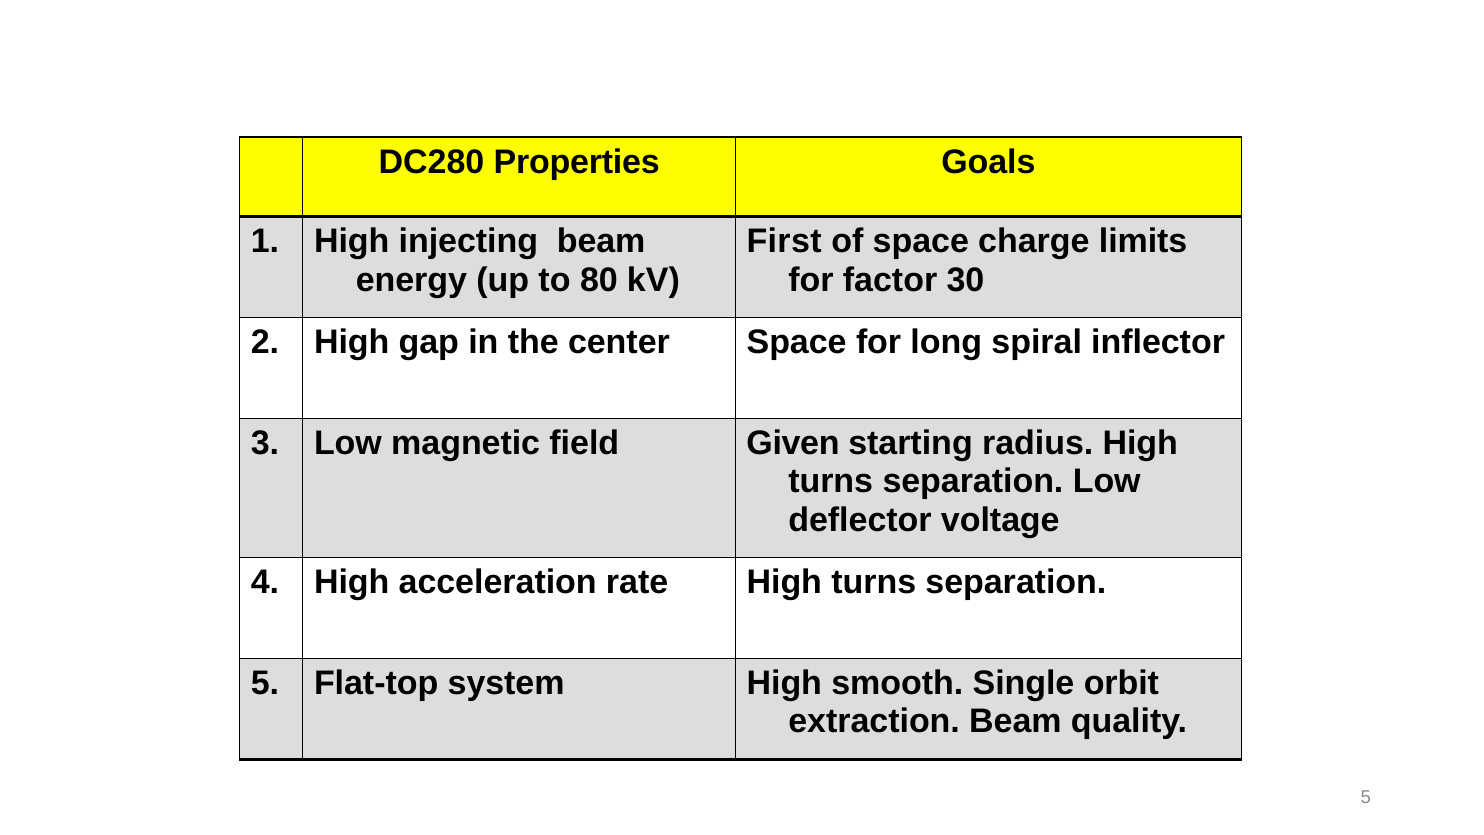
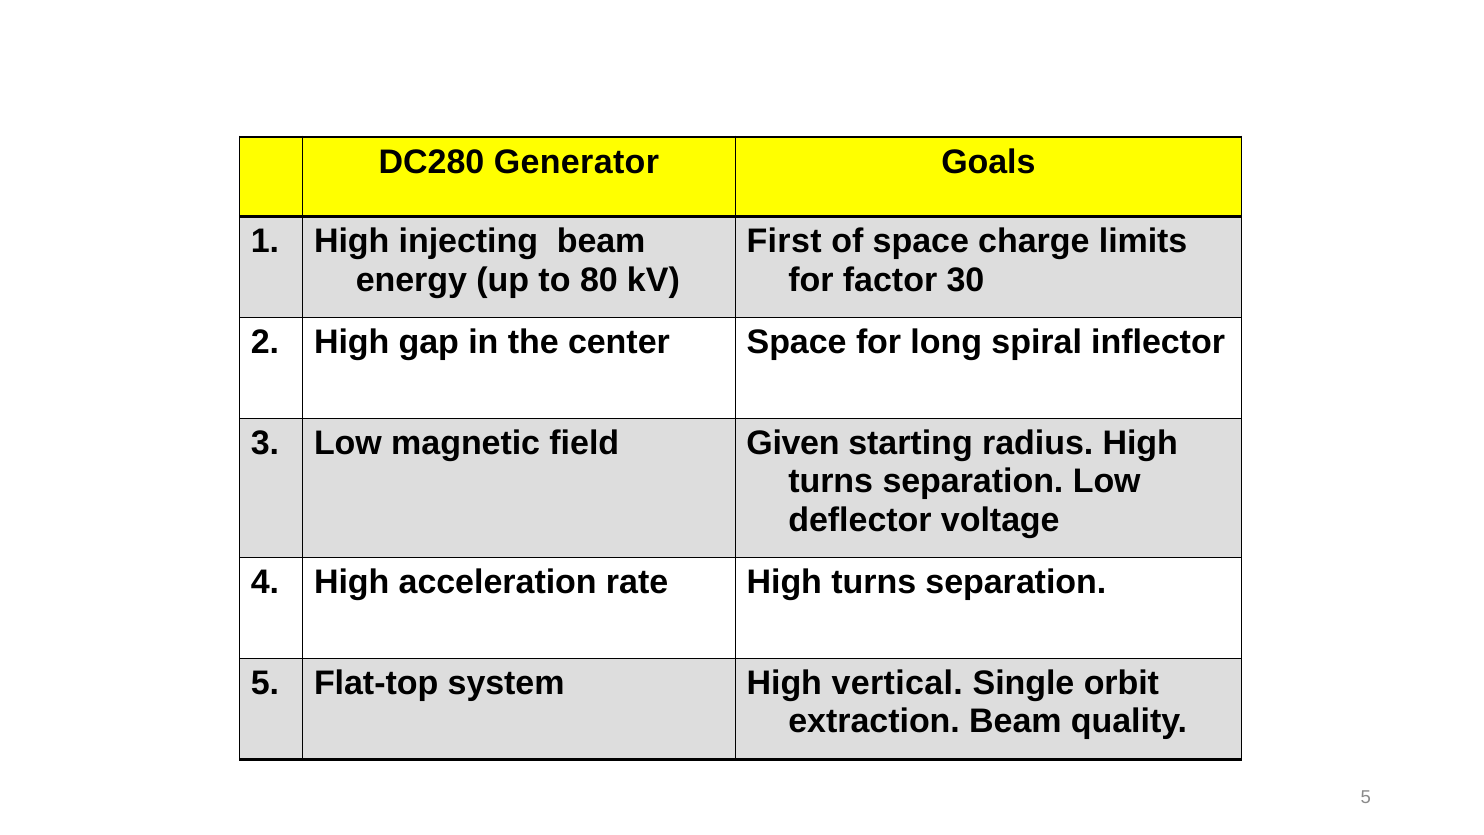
Properties: Properties -> Generator
smooth: smooth -> vertical
